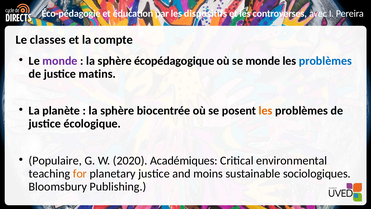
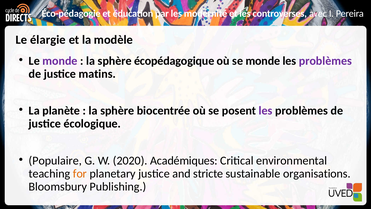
dispositifs: dispositifs -> modernité
classes: classes -> élargie
compte: compte -> modèle
problèmes at (325, 61) colour: blue -> purple
les at (266, 111) colour: orange -> purple
moins: moins -> stricte
sociologiques: sociologiques -> organisations
